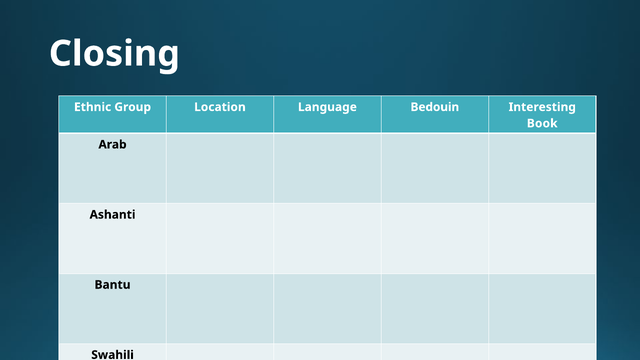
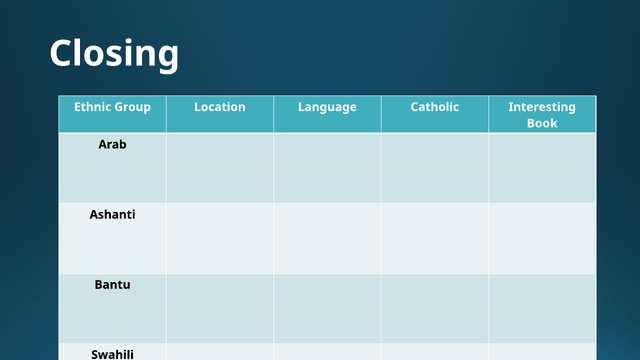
Bedouin: Bedouin -> Catholic
